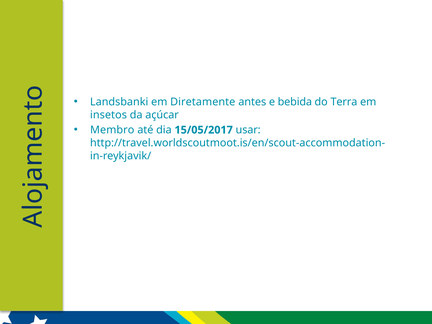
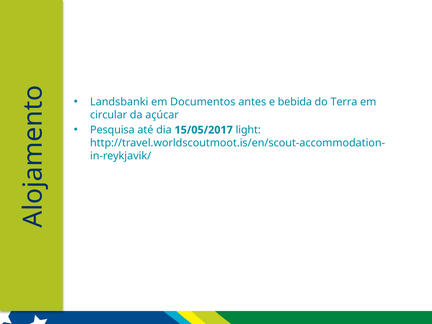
Diretamente: Diretamente -> Documentos
insetos: insetos -> circular
Membro: Membro -> Pesquisa
usar: usar -> light
